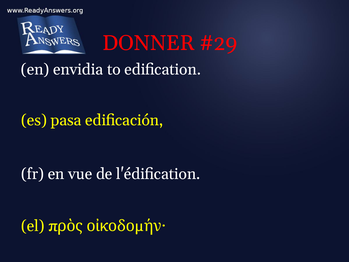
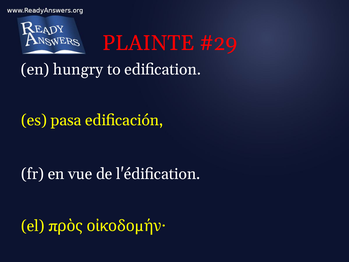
DONNER: DONNER -> PLAINTE
envidia: envidia -> hungry
